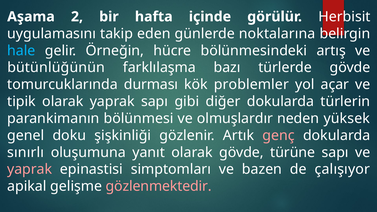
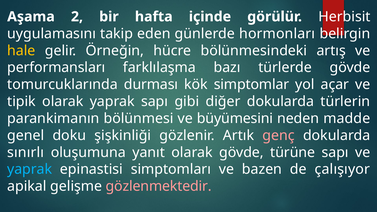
noktalarına: noktalarına -> hormonları
hale colour: light blue -> yellow
bütünlüğünün: bütünlüğünün -> performansları
problemler: problemler -> simptomlar
olmuşlardır: olmuşlardır -> büyümesini
yüksek: yüksek -> madde
yaprak at (30, 169) colour: pink -> light blue
